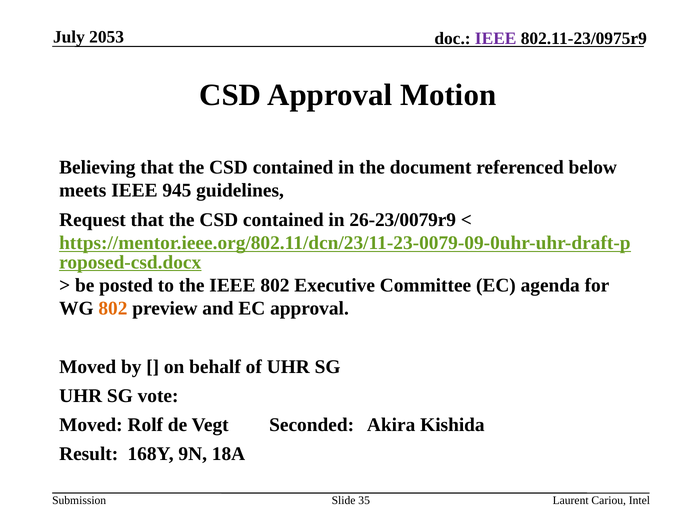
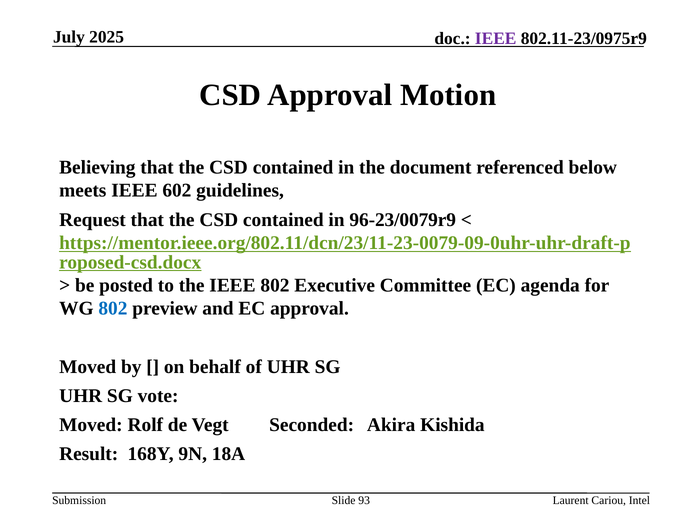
2053: 2053 -> 2025
945: 945 -> 602
26-23/0079r9: 26-23/0079r9 -> 96-23/0079r9
802 at (113, 309) colour: orange -> blue
35: 35 -> 93
